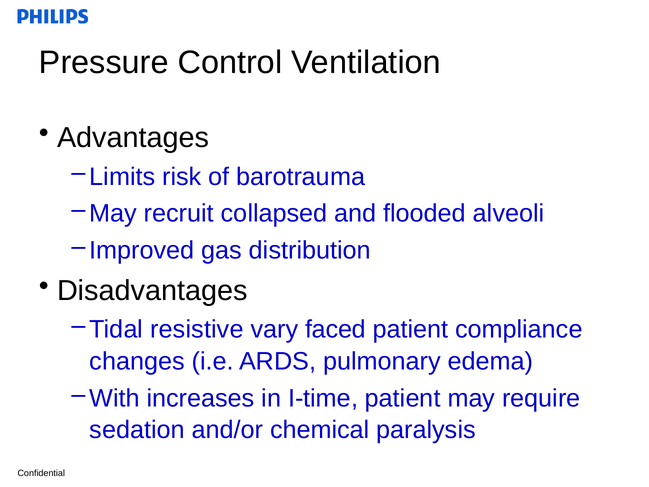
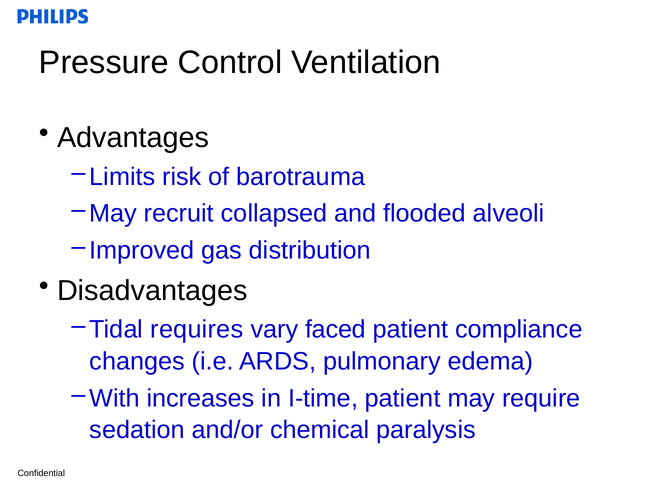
resistive: resistive -> requires
